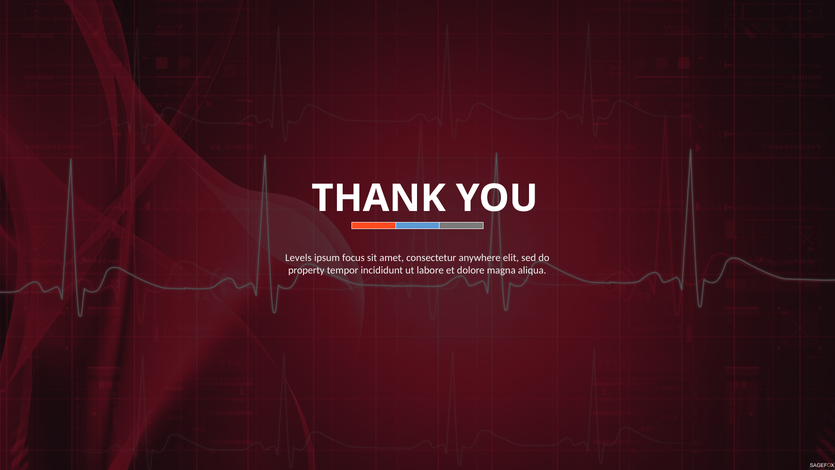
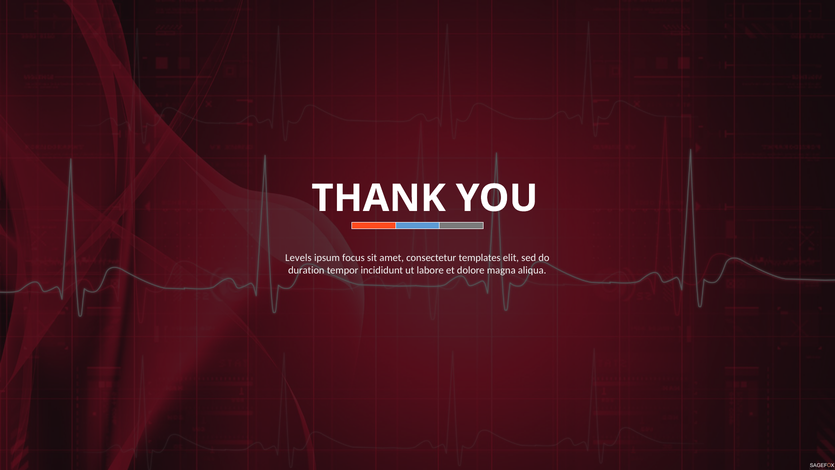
anywhere: anywhere -> templates
property: property -> duration
